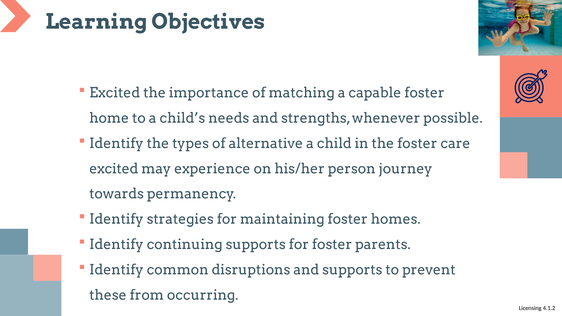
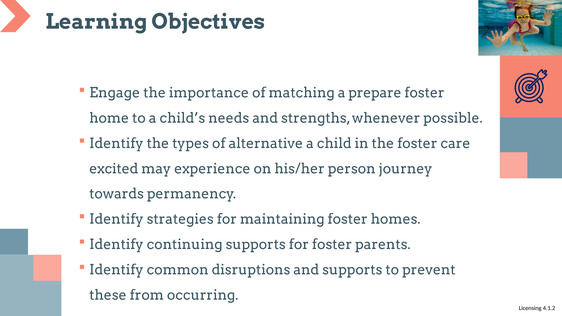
Excited at (115, 93): Excited -> Engage
capable: capable -> prepare
